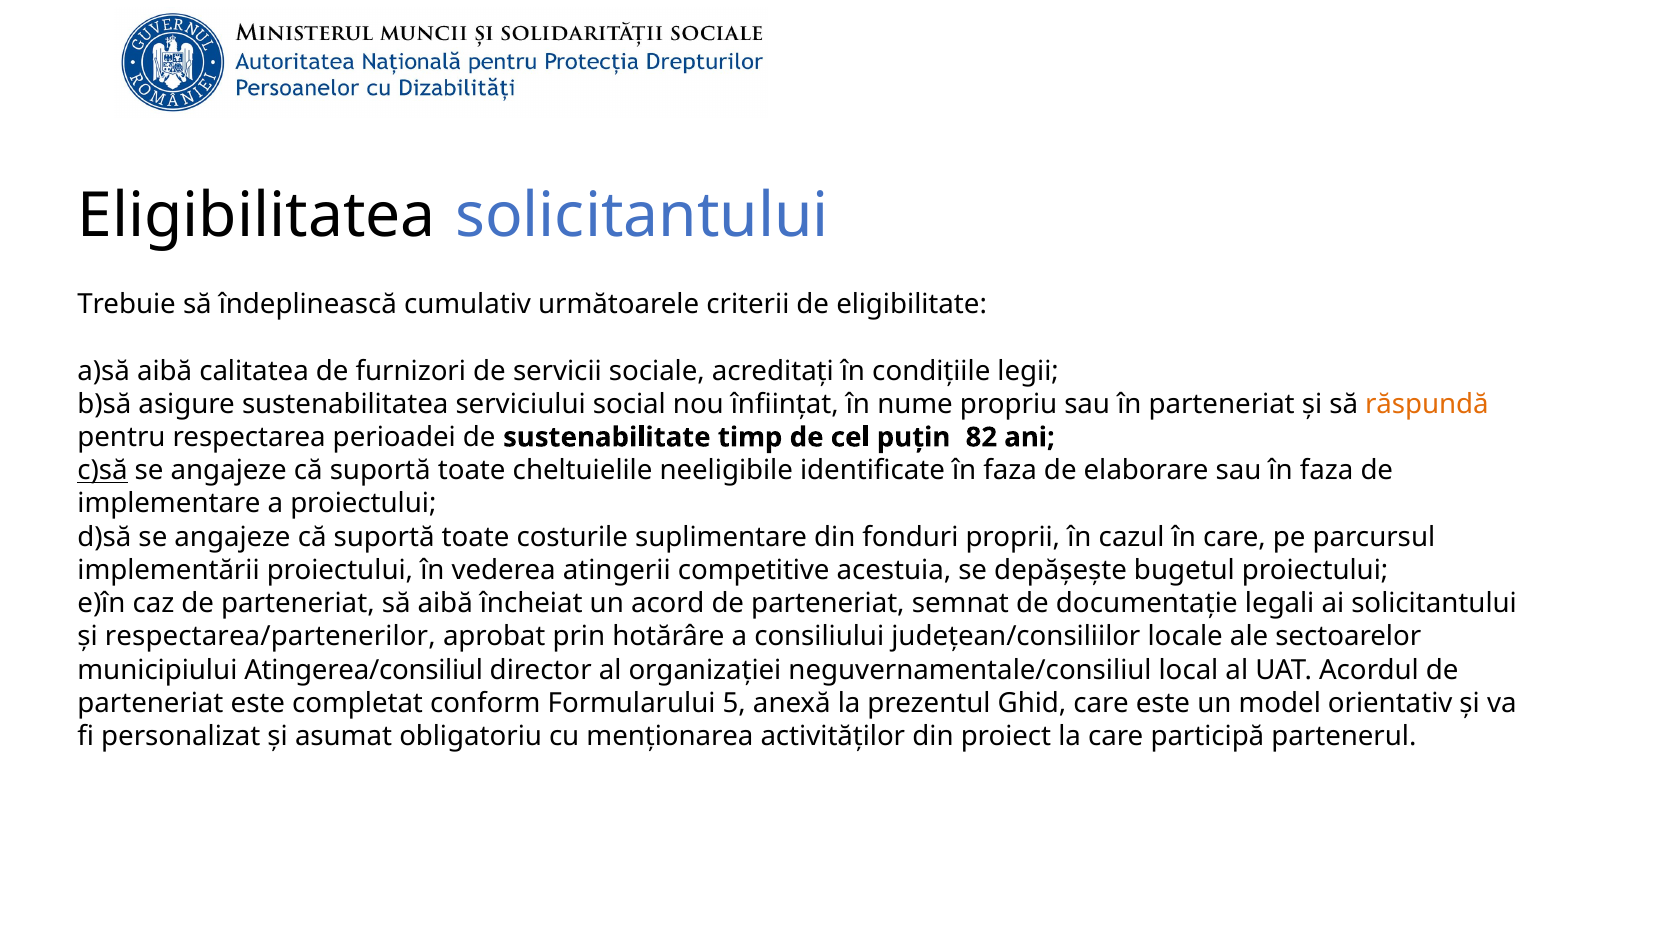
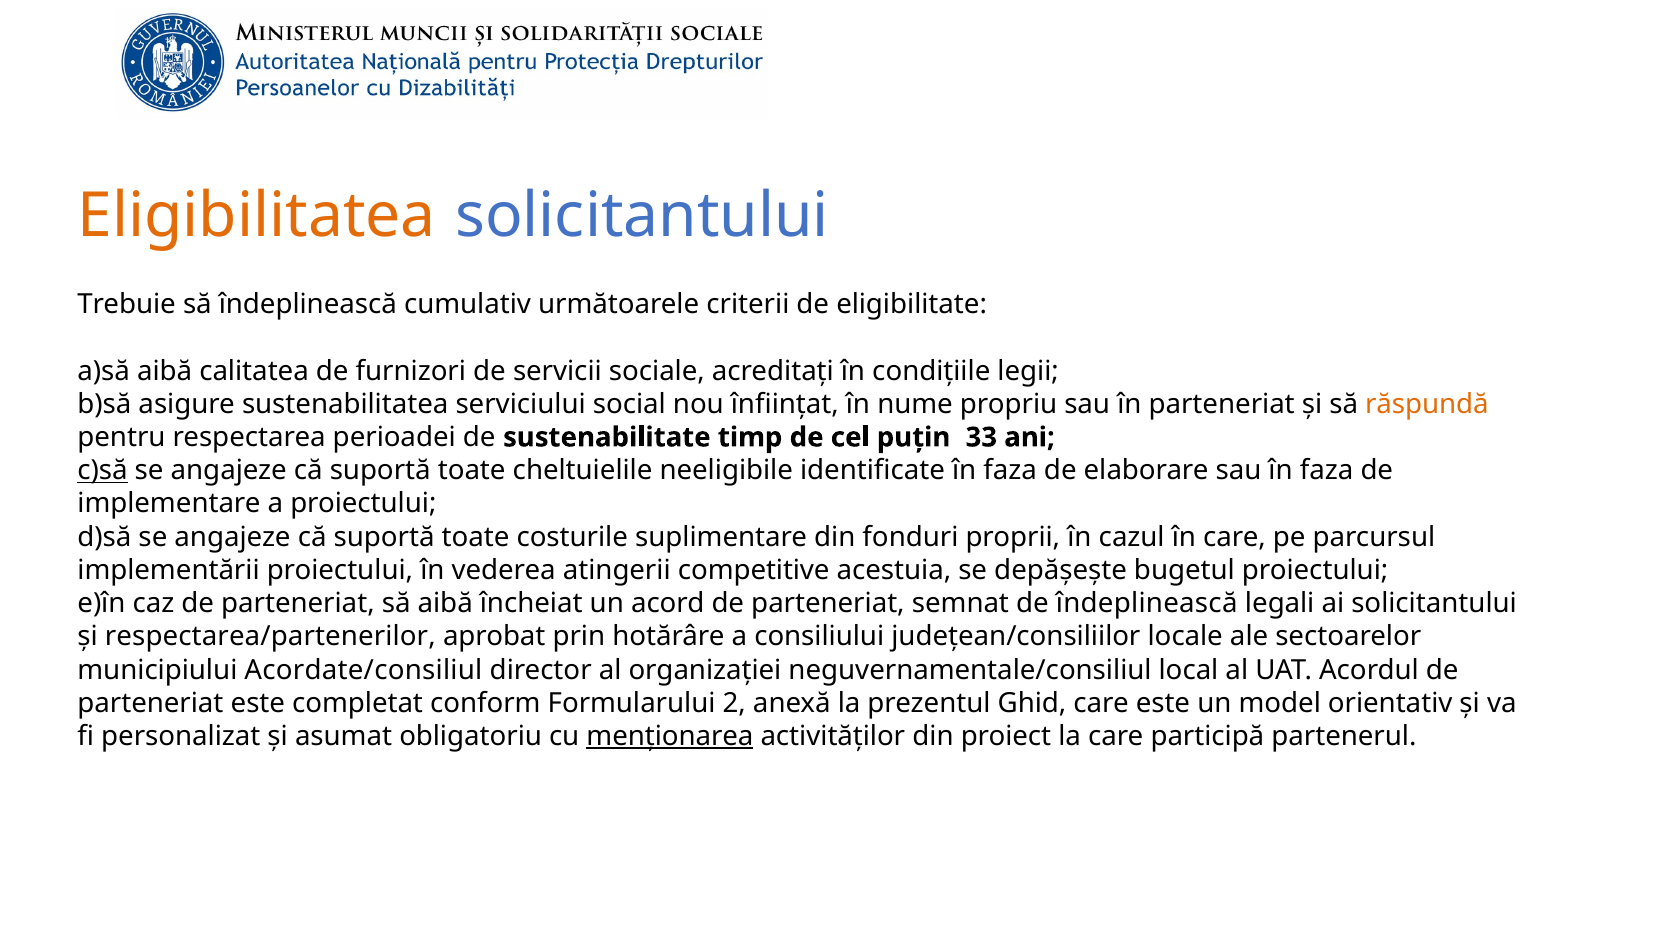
Eligibilitatea colour: black -> orange
82: 82 -> 33
de documentație: documentație -> îndeplinească
Atingerea/consiliul: Atingerea/consiliul -> Acordate/consiliul
5: 5 -> 2
menționarea underline: none -> present
